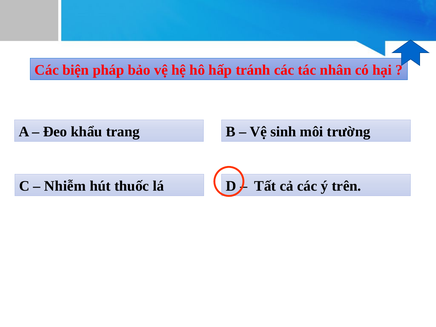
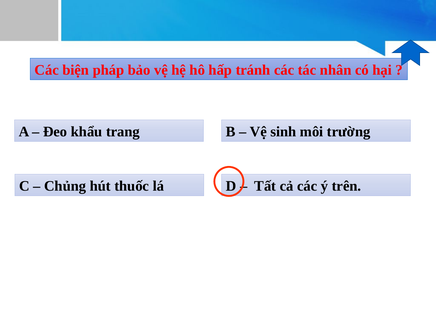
Nhiễm: Nhiễm -> Chủng
